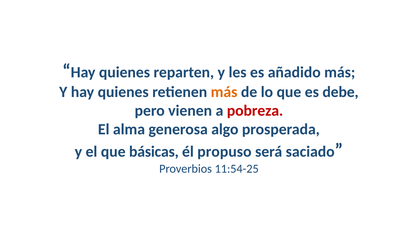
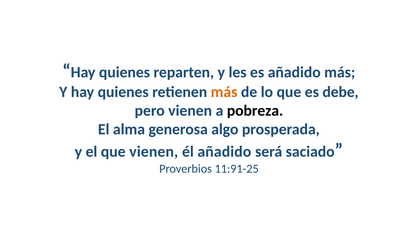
pobreza colour: red -> black
que básicas: básicas -> vienen
él propuso: propuso -> añadido
11:54-25: 11:54-25 -> 11:91-25
